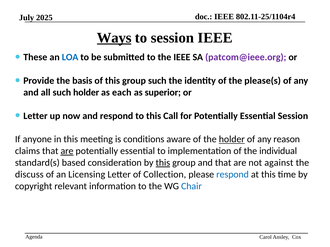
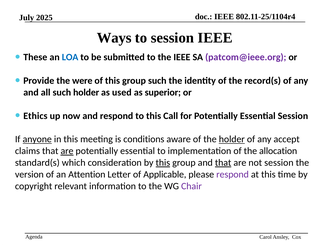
Ways underline: present -> none
basis: basis -> were
please(s: please(s -> record(s
each: each -> used
Letter at (35, 116): Letter -> Ethics
anyone underline: none -> present
reason: reason -> accept
individual: individual -> allocation
based: based -> which
that at (223, 163) underline: none -> present
not against: against -> session
discuss: discuss -> version
Licensing: Licensing -> Attention
Collection: Collection -> Applicable
respond at (233, 175) colour: blue -> purple
Chair colour: blue -> purple
